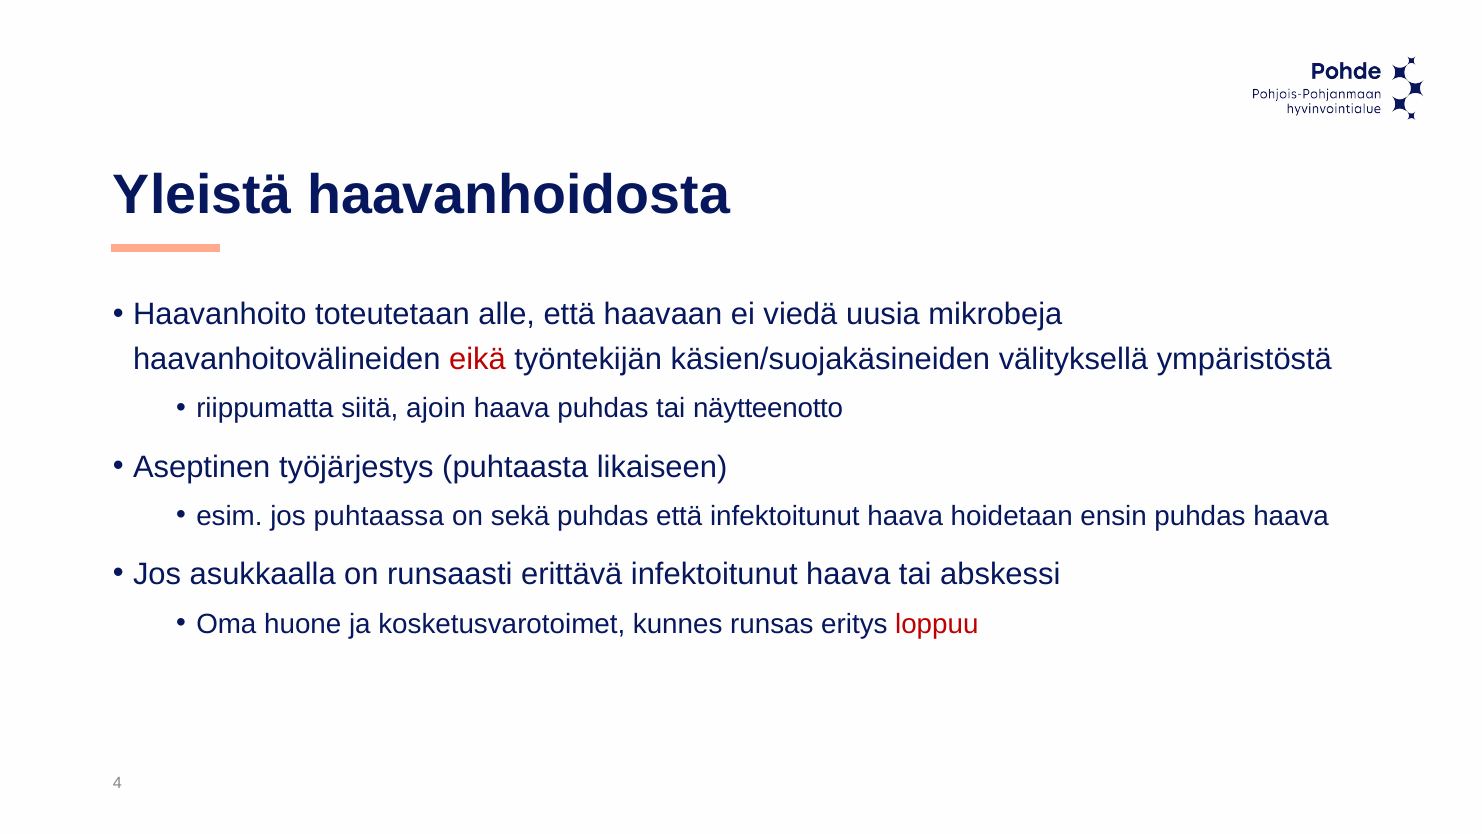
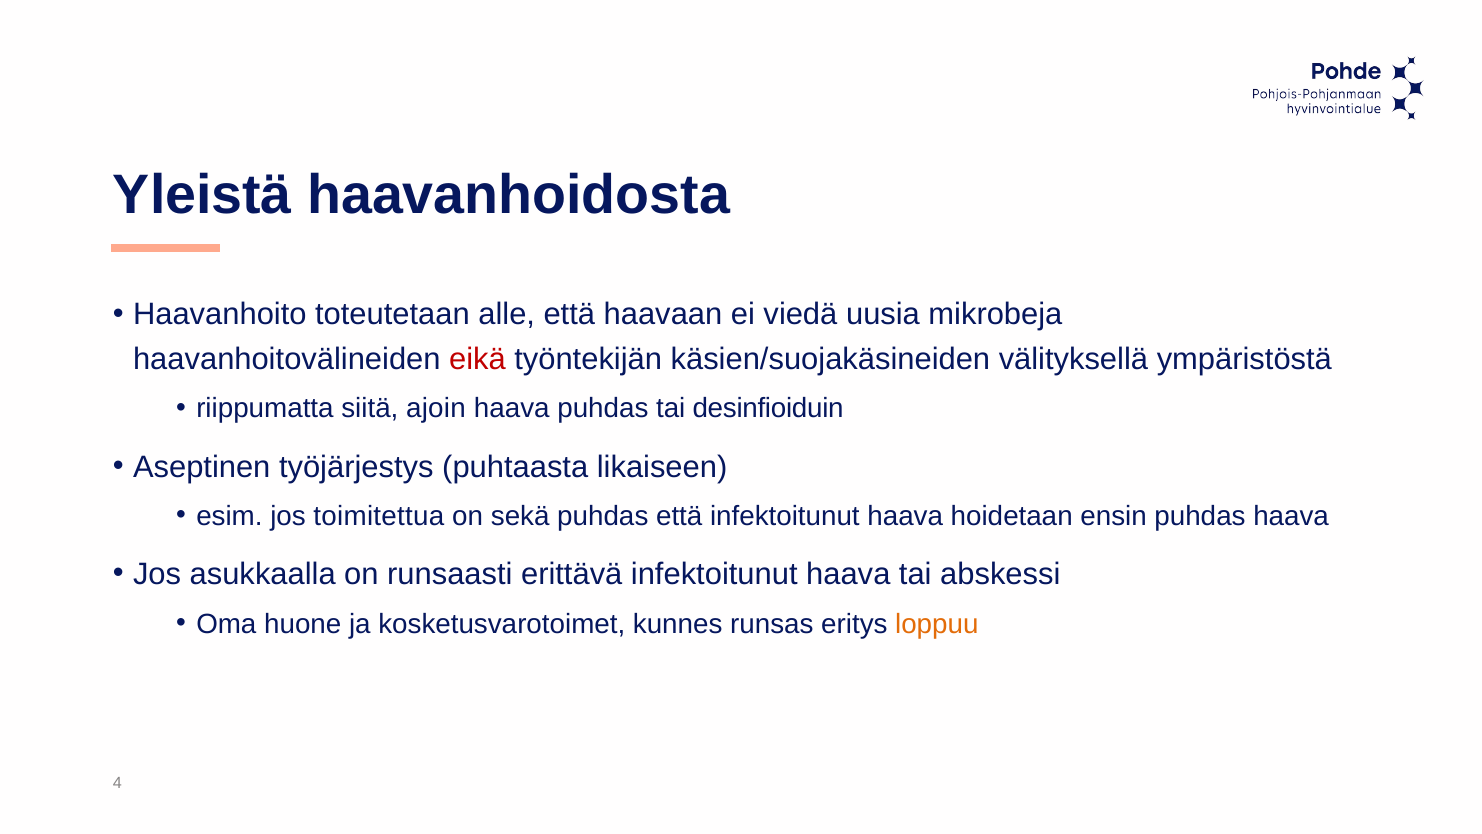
näytteenotto: näytteenotto -> desinfioiduin
puhtaassa: puhtaassa -> toimitettua
loppuu colour: red -> orange
